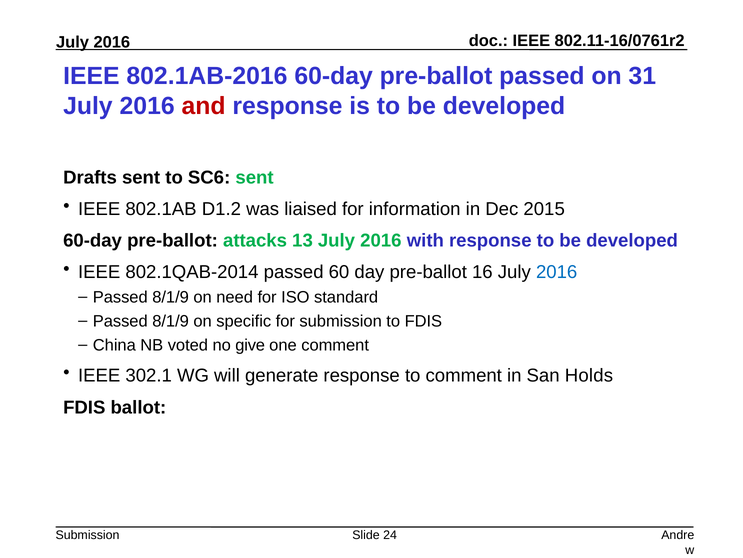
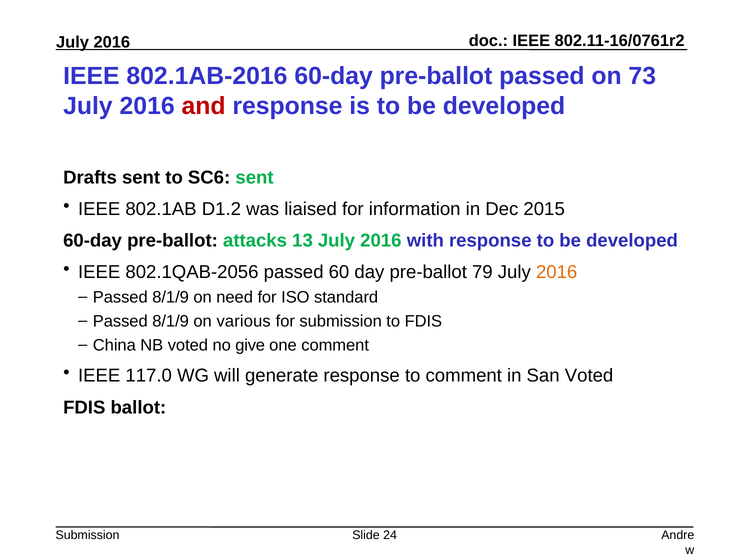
31: 31 -> 73
802.1QAB-2014: 802.1QAB-2014 -> 802.1QAB-2056
16: 16 -> 79
2016 at (557, 272) colour: blue -> orange
specific: specific -> various
302.1: 302.1 -> 117.0
San Holds: Holds -> Voted
